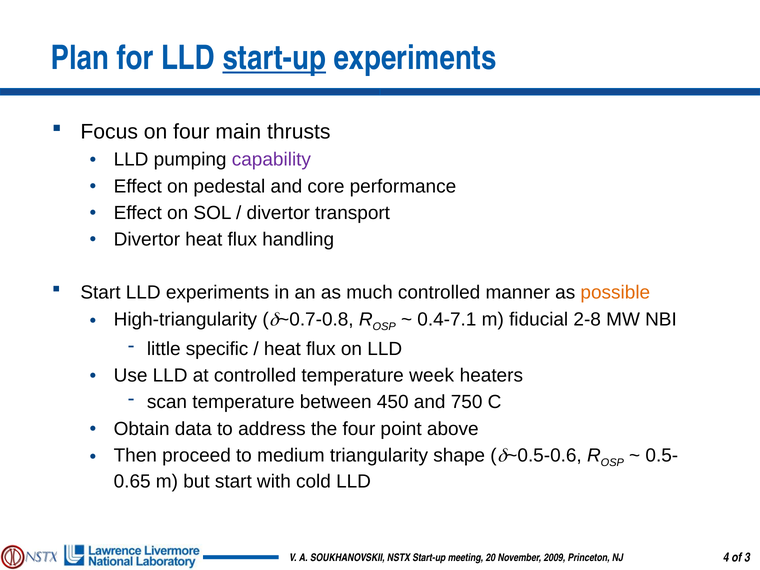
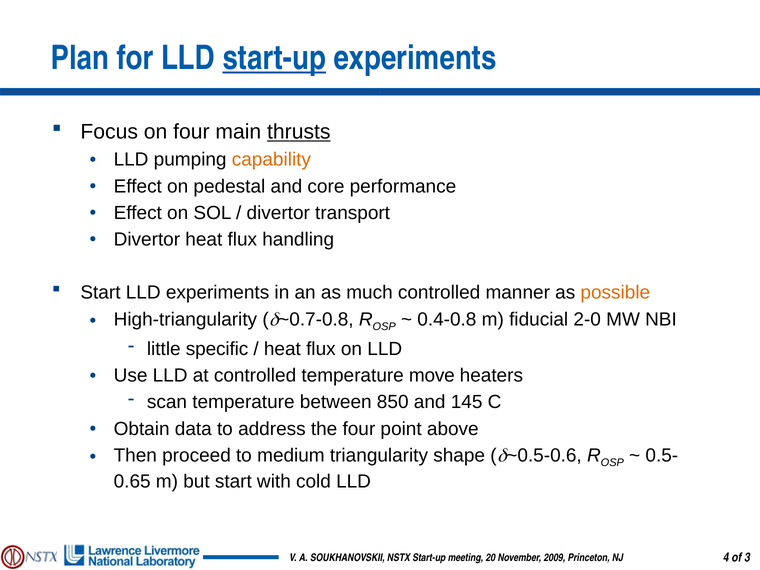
thrusts underline: none -> present
capability colour: purple -> orange
0.4-7.1: 0.4-7.1 -> 0.4-0.8
2-8: 2-8 -> 2-0
week: week -> move
450: 450 -> 850
750: 750 -> 145
